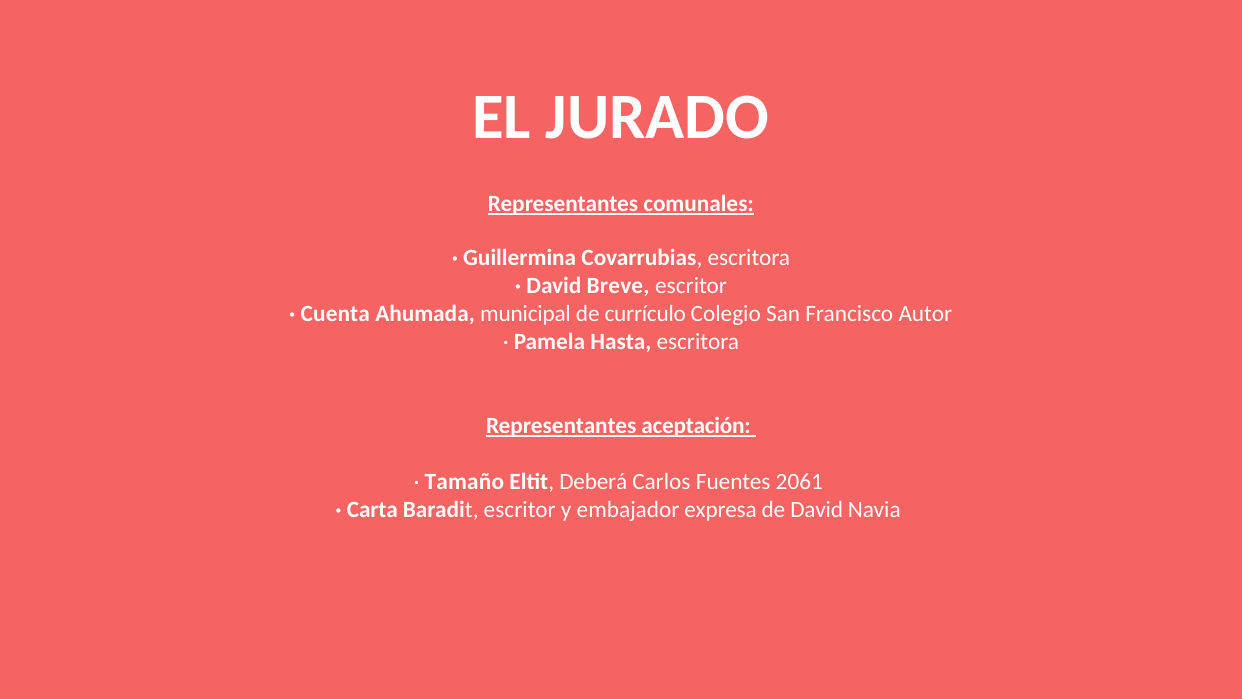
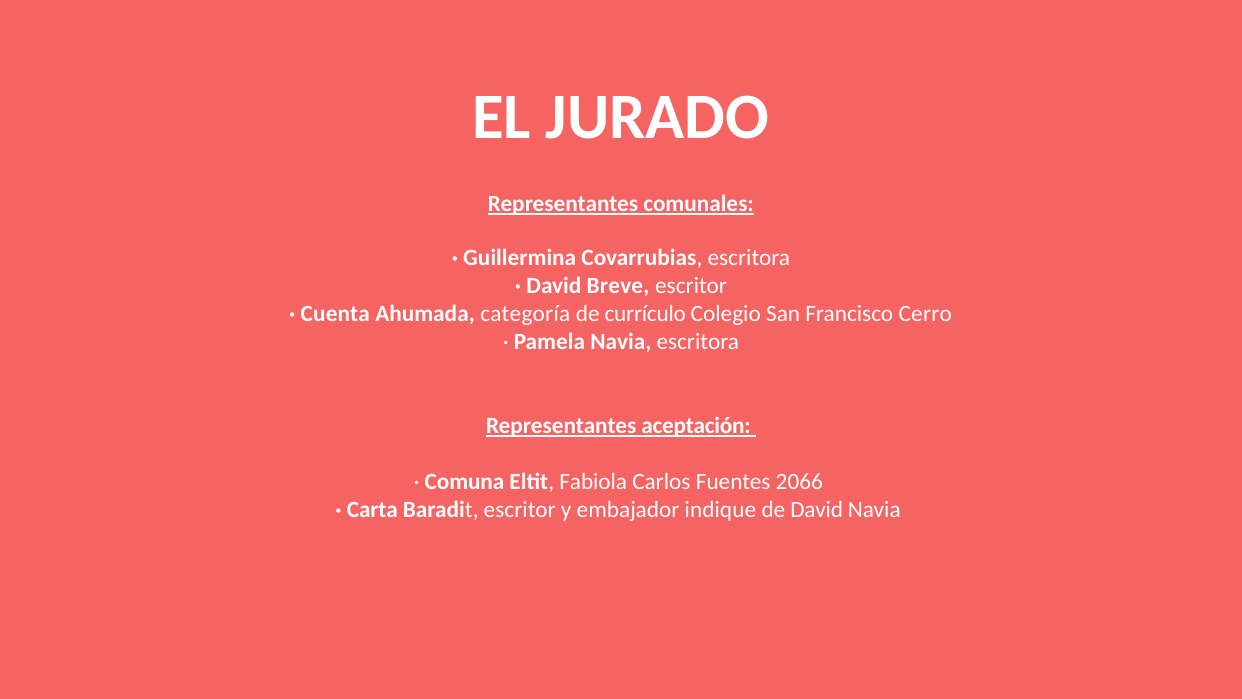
municipal: municipal -> categoría
Autor: Autor -> Cerro
Pamela Hasta: Hasta -> Navia
Tamaño: Tamaño -> Comuna
Deberá: Deberá -> Fabiola
2061: 2061 -> 2066
expresa: expresa -> indique
